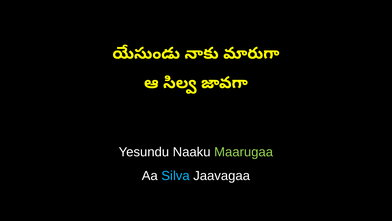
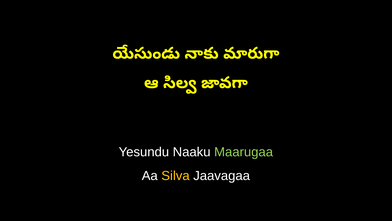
Silva colour: light blue -> yellow
